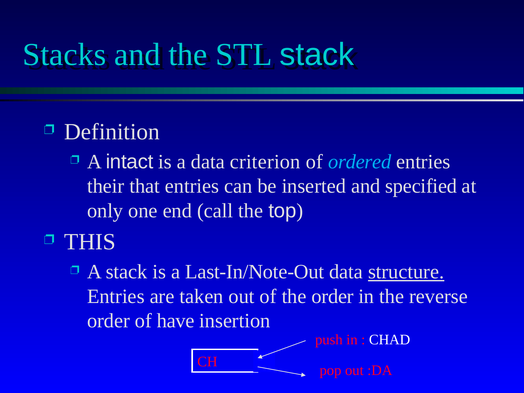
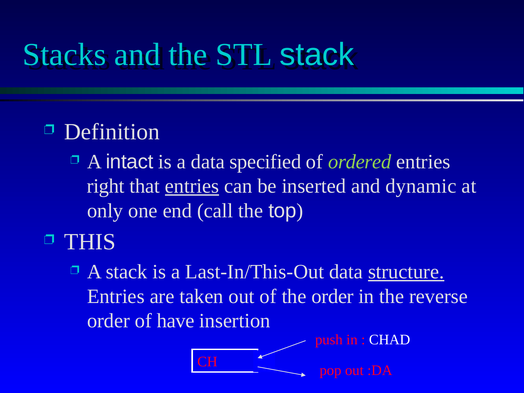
criterion: criterion -> specified
ordered colour: light blue -> light green
their: their -> right
entries at (192, 186) underline: none -> present
specified: specified -> dynamic
Last-In/Note-Out: Last-In/Note-Out -> Last-In/This-Out
